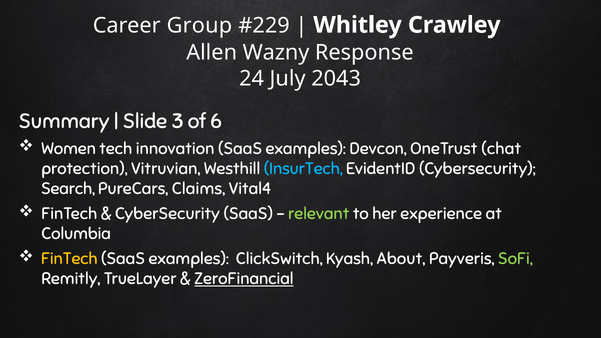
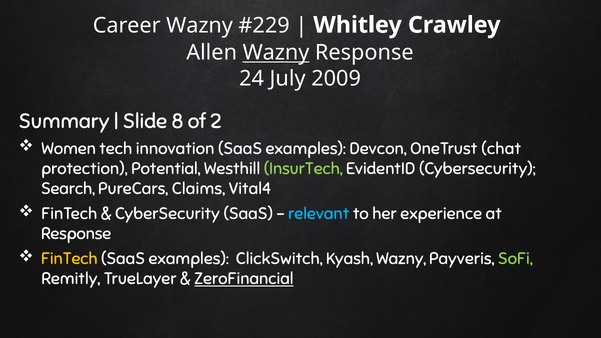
Career Group: Group -> Wazny
Wazny at (276, 53) underline: none -> present
2043: 2043 -> 2009
3: 3 -> 8
6: 6 -> 2
Vitruvian: Vitruvian -> Potential
InsurTech colour: light blue -> light green
relevant colour: light green -> light blue
Columbia at (76, 234): Columbia -> Response
Kyash About: About -> Wazny
